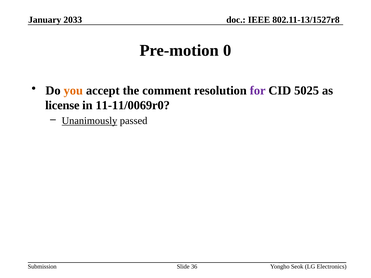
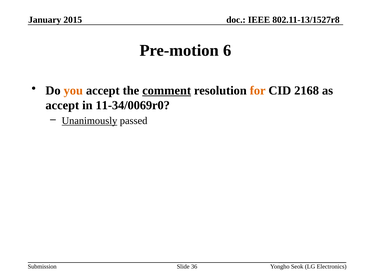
2033: 2033 -> 2015
0: 0 -> 6
comment underline: none -> present
for colour: purple -> orange
5025: 5025 -> 2168
license at (62, 105): license -> accept
11-11/0069r0: 11-11/0069r0 -> 11-34/0069r0
